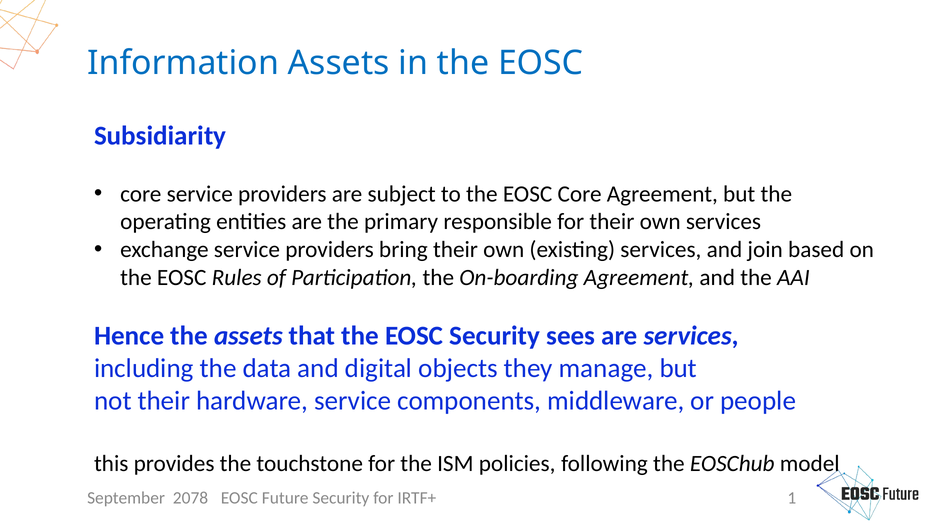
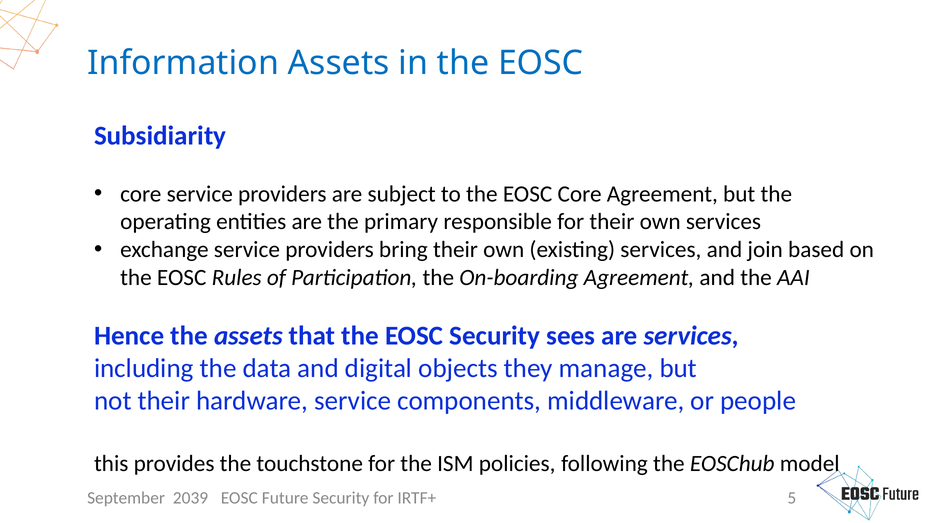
2078: 2078 -> 2039
1: 1 -> 5
